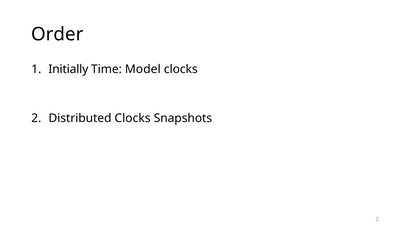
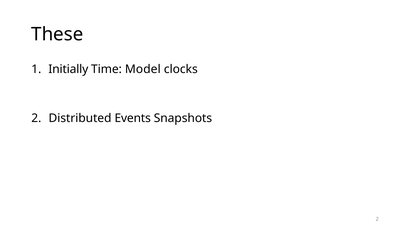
Order: Order -> These
Distributed Clocks: Clocks -> Events
